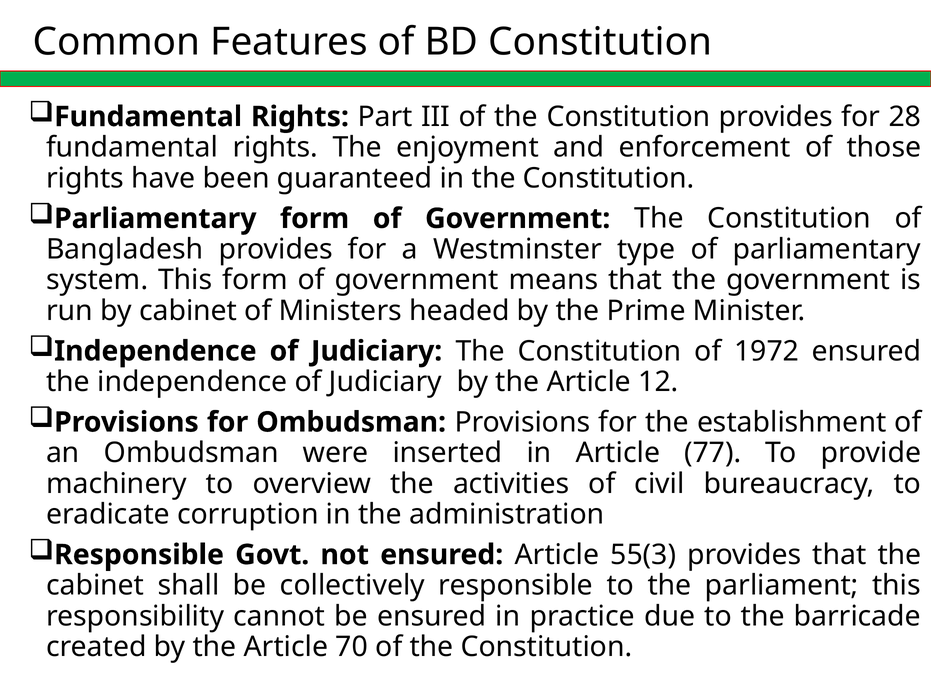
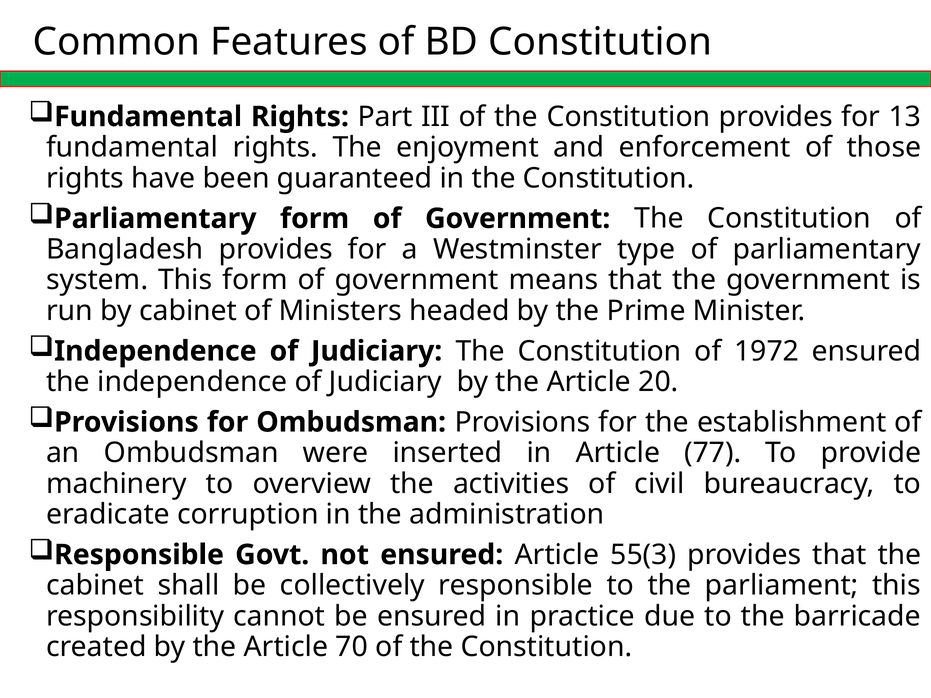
28: 28 -> 13
12: 12 -> 20
